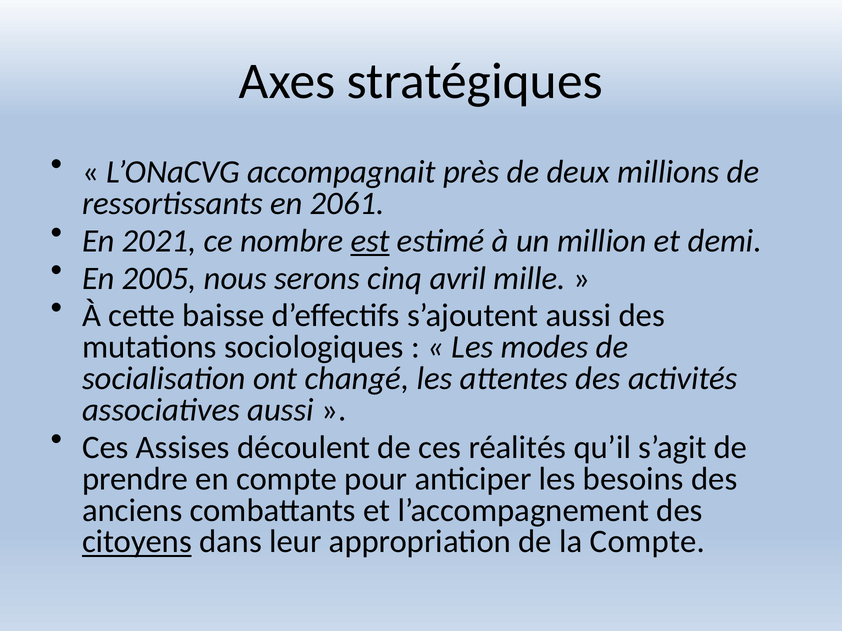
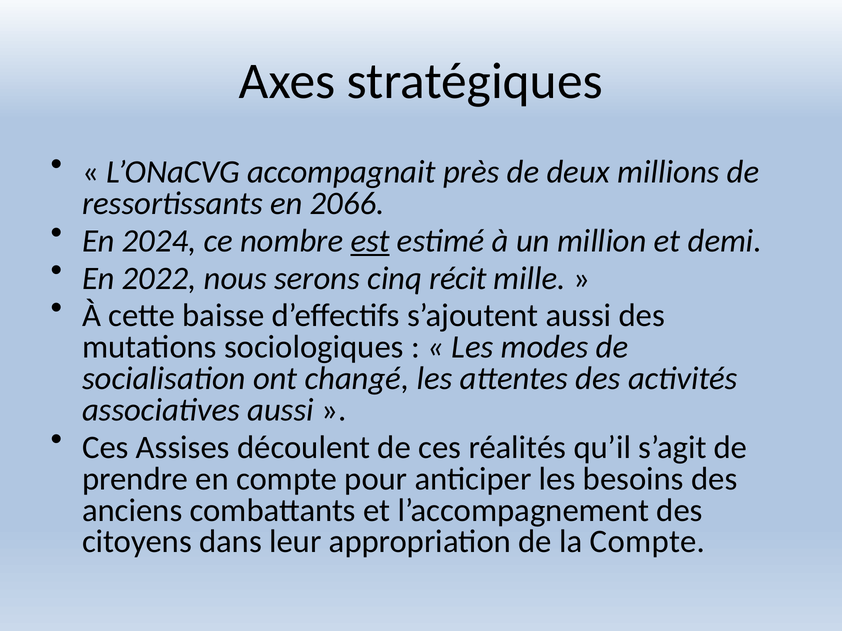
2061: 2061 -> 2066
2021: 2021 -> 2024
2005: 2005 -> 2022
avril: avril -> récit
citoyens underline: present -> none
